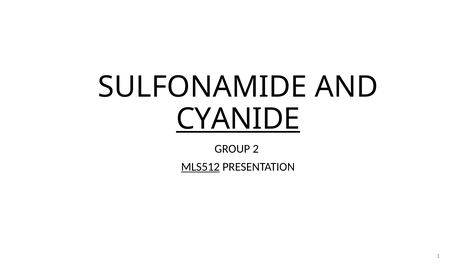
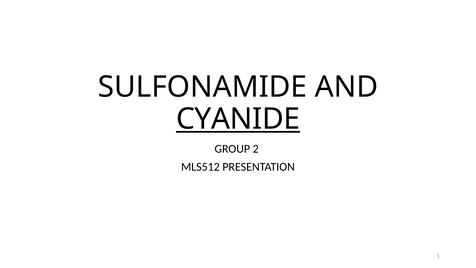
MLS512 underline: present -> none
